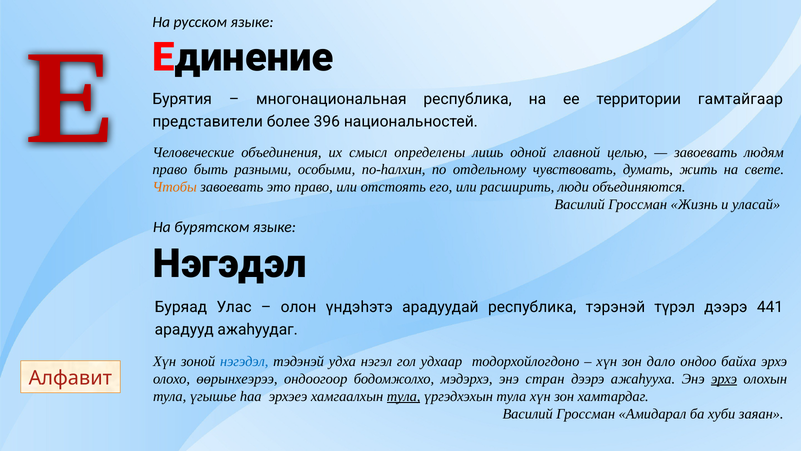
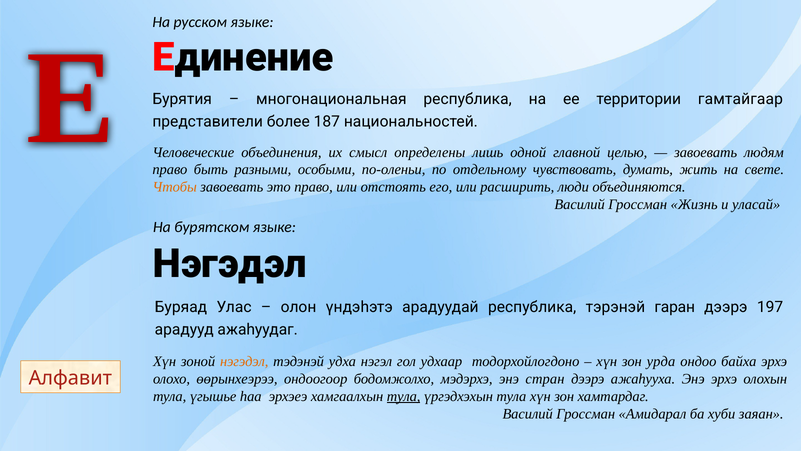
396: 396 -> 187
по-hалхин: по-hалхин -> по-оленьи
түрэл: түрэл -> гаран
441: 441 -> 197
нэгэдэл at (244, 361) colour: blue -> orange
дало: дало -> урда
эрхэ at (724, 379) underline: present -> none
